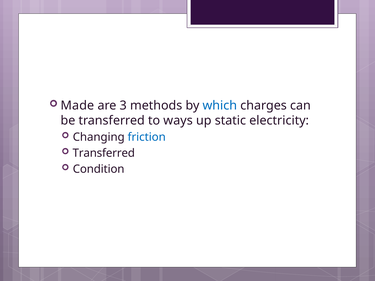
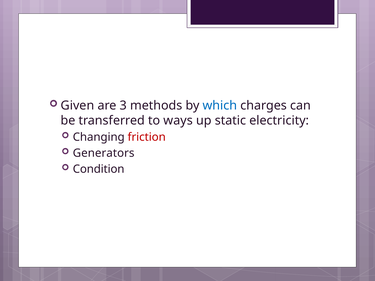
Made: Made -> Given
friction colour: blue -> red
Transferred at (104, 153): Transferred -> Generators
